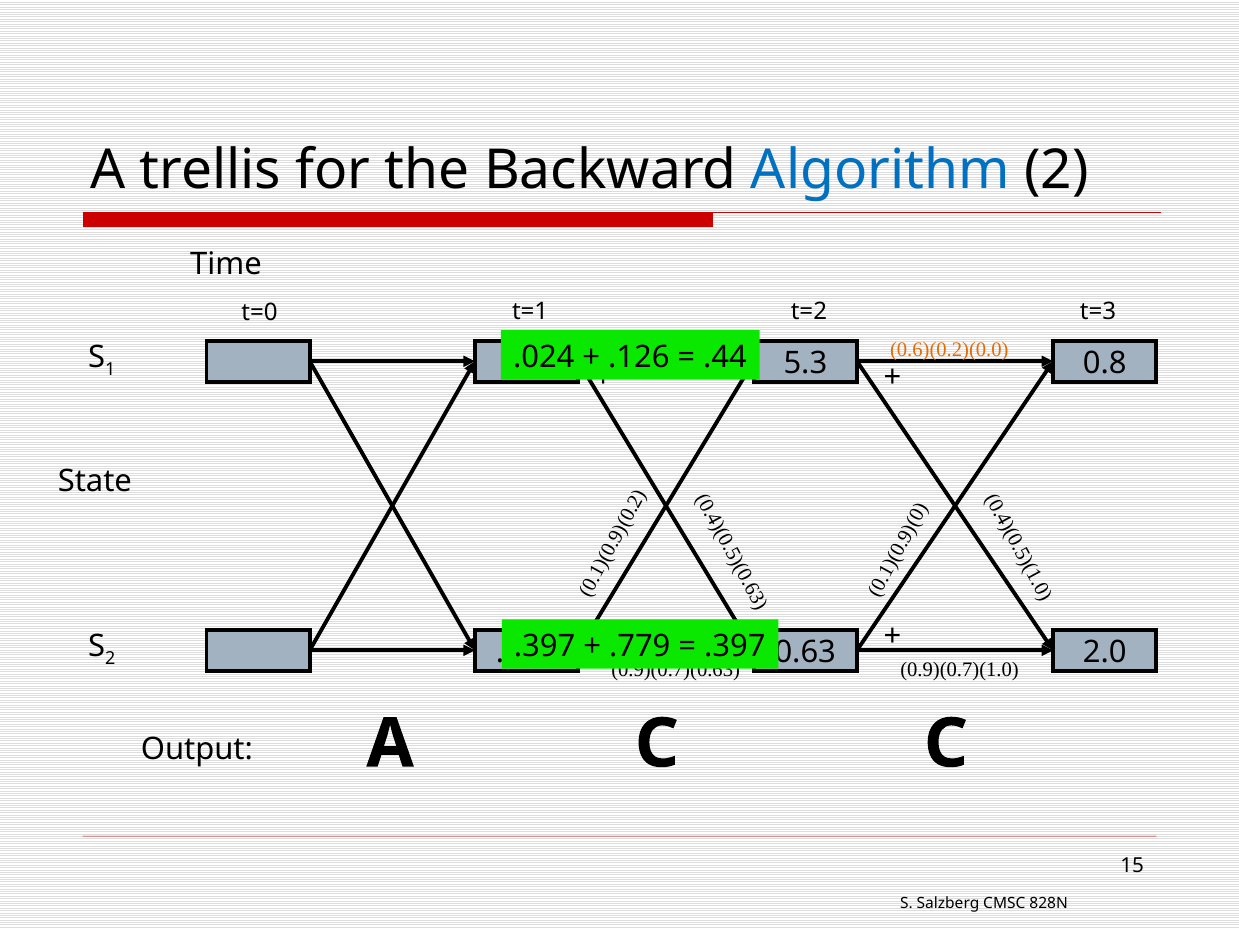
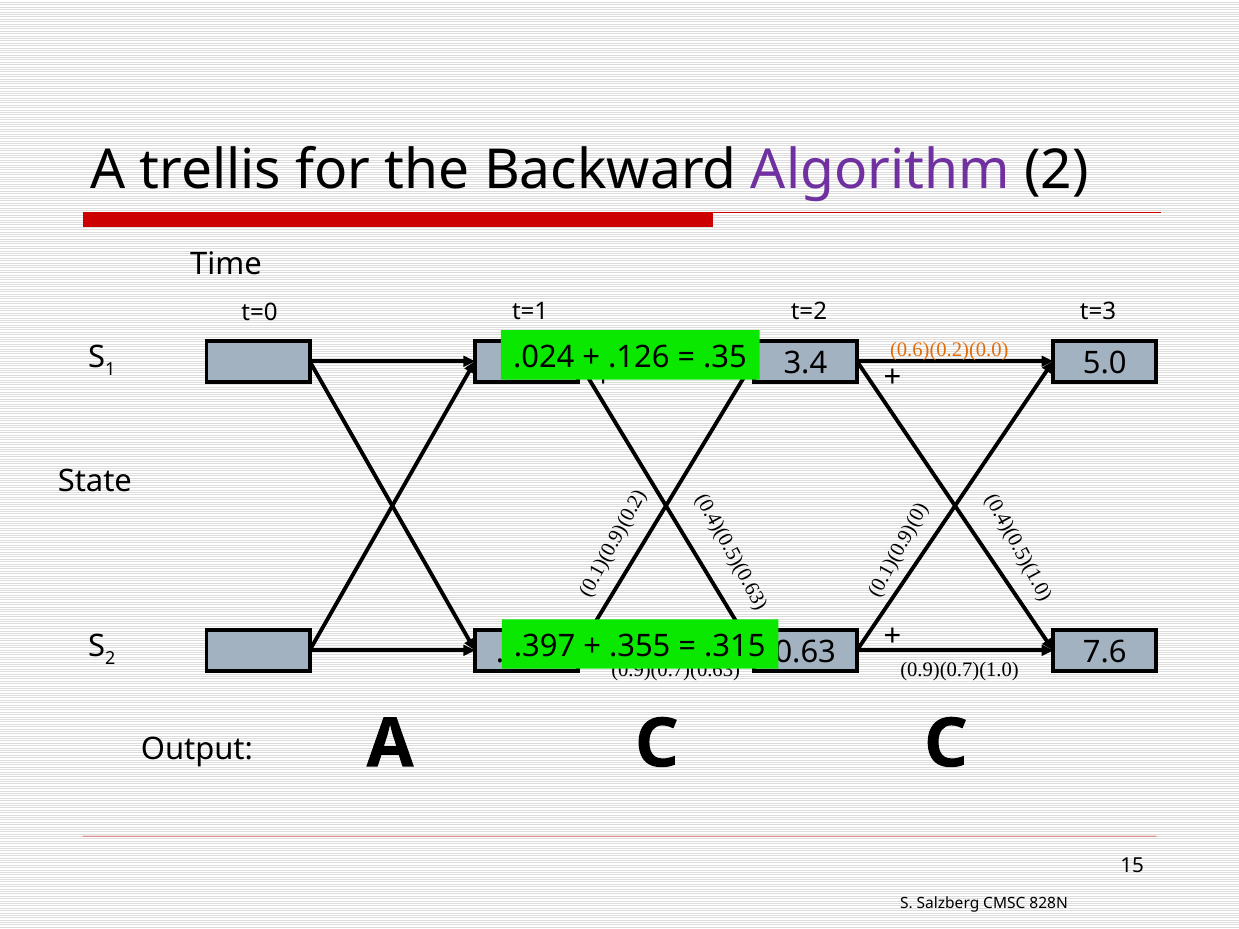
Algorithm colour: blue -> purple
.44: .44 -> .35
5.3: 5.3 -> 3.4
0.8: 0.8 -> 5.0
.779: .779 -> .355
.397 at (735, 646): .397 -> .315
2.0: 2.0 -> 7.6
